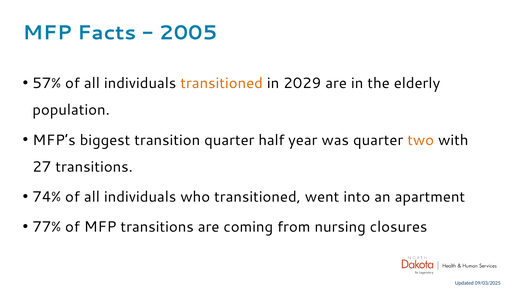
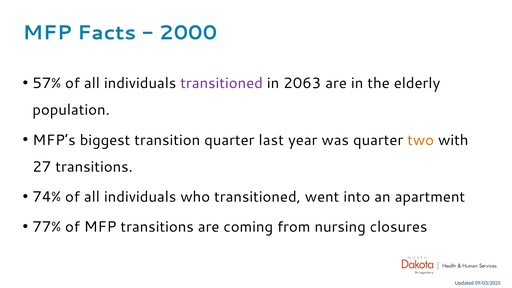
2005: 2005 -> 2000
transitioned at (222, 83) colour: orange -> purple
2029: 2029 -> 2063
half: half -> last
